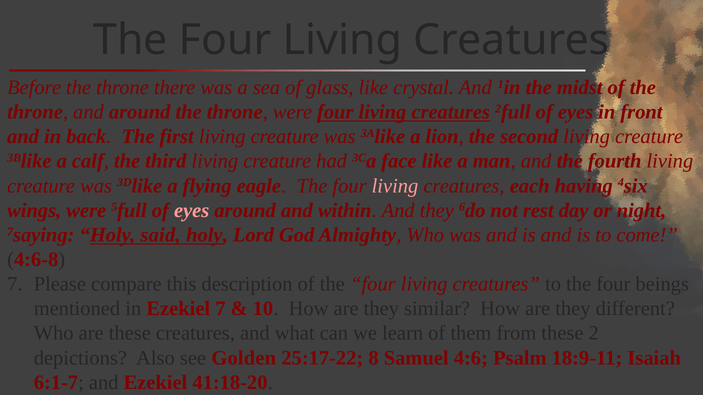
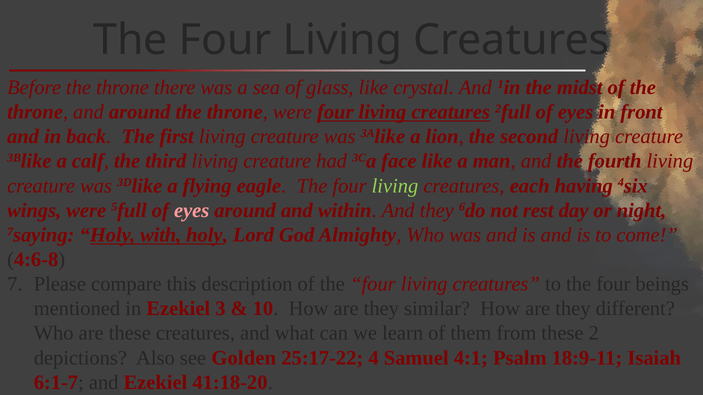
living at (395, 186) colour: pink -> light green
said: said -> with
Ezekiel 7: 7 -> 3
8: 8 -> 4
4:6: 4:6 -> 4:1
